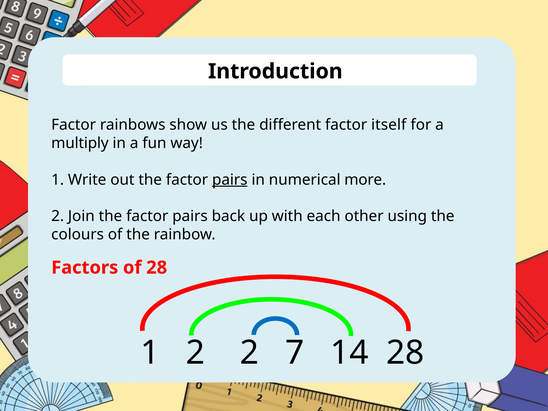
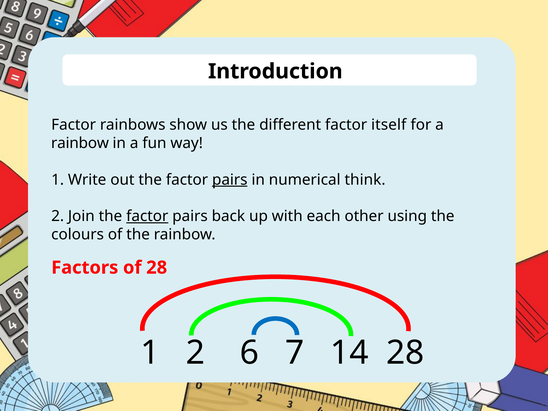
multiply at (80, 143): multiply -> rainbow
more: more -> think
factor at (147, 216) underline: none -> present
2 2: 2 -> 6
